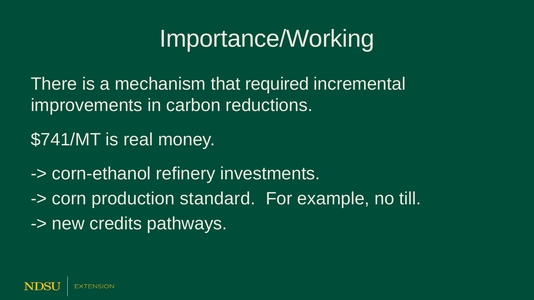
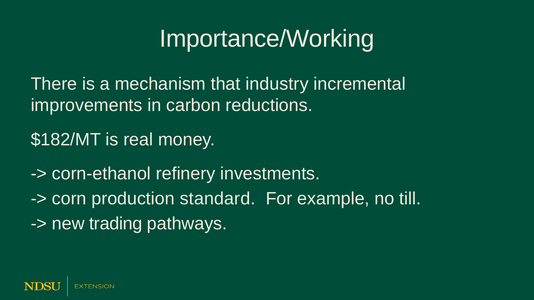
required: required -> industry
$741/MT: $741/MT -> $182/MT
credits: credits -> trading
